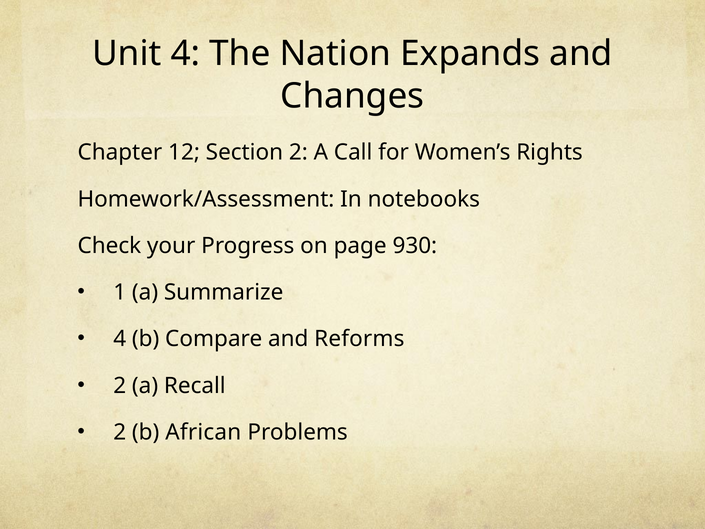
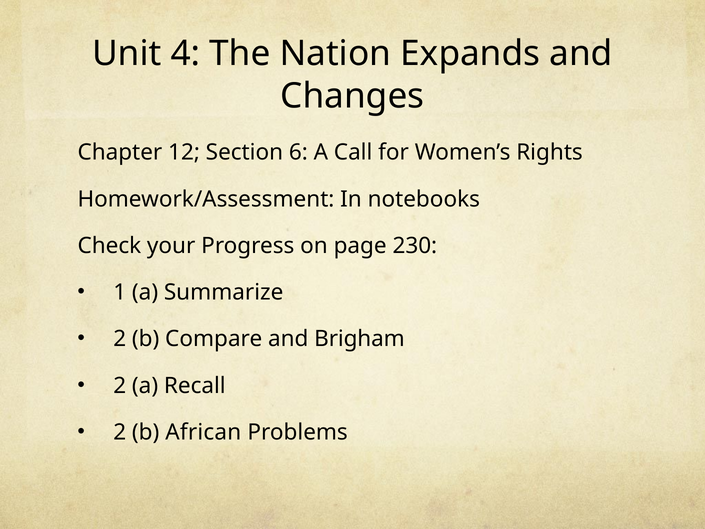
Section 2: 2 -> 6
930: 930 -> 230
4 at (120, 339): 4 -> 2
Reforms: Reforms -> Brigham
